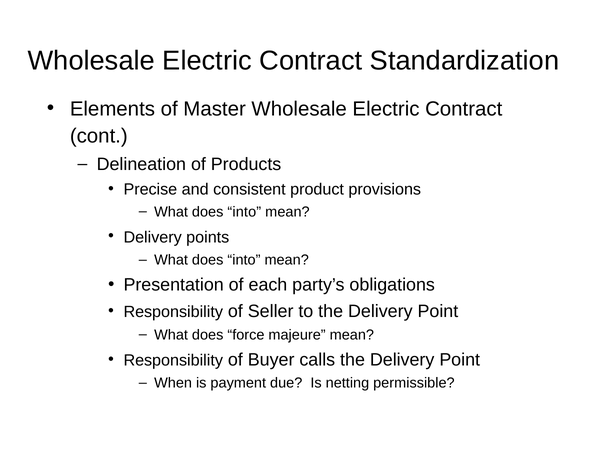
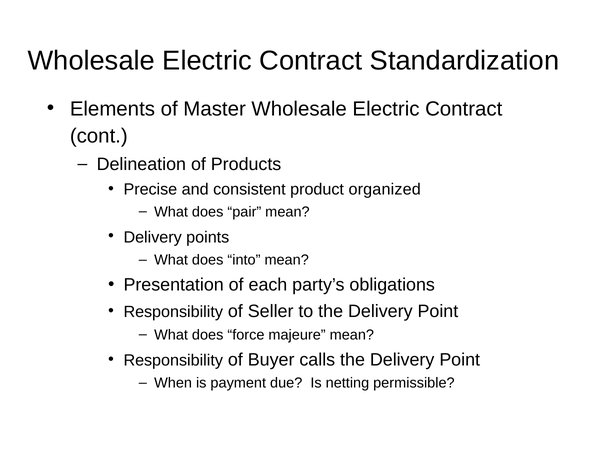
provisions: provisions -> organized
into at (244, 212): into -> pair
